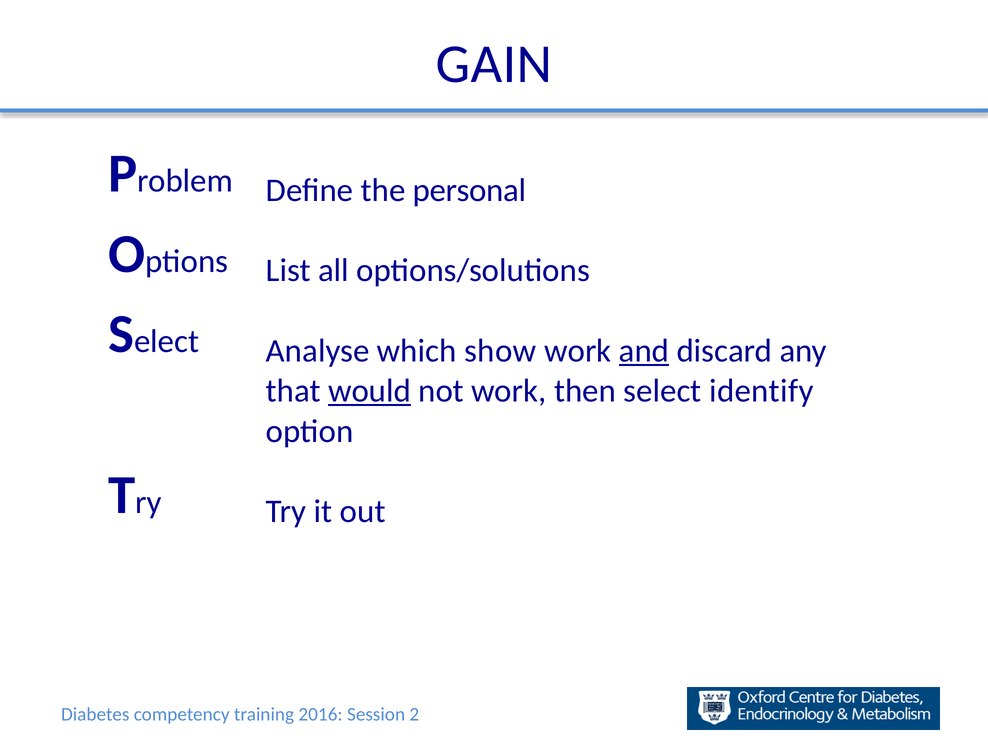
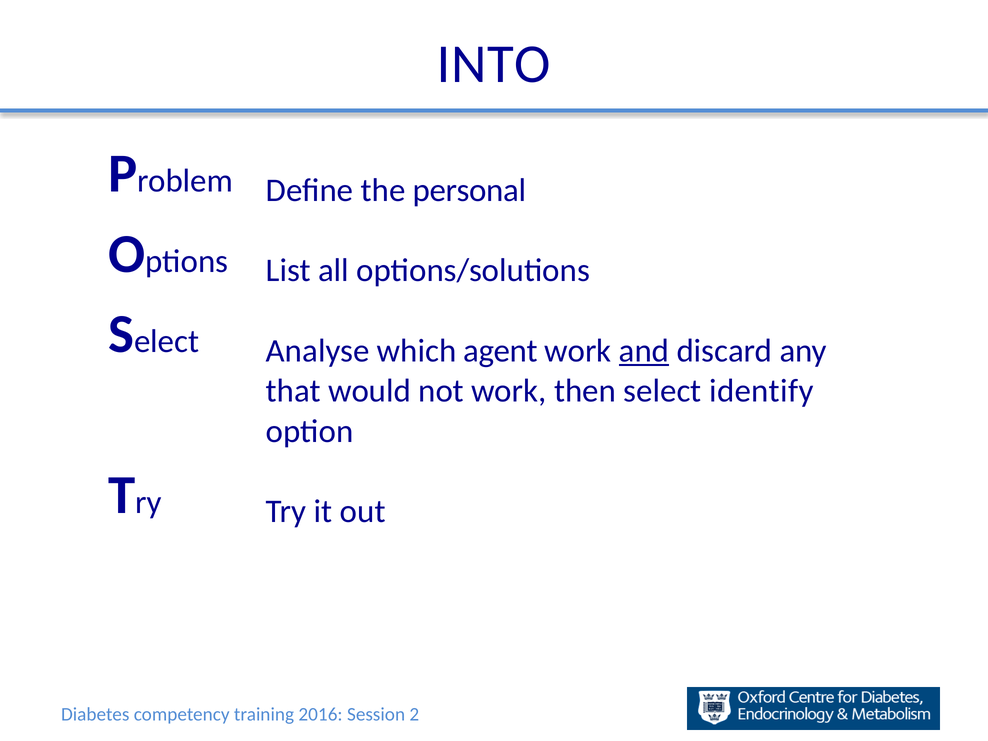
GAIN: GAIN -> INTO
show: show -> agent
would underline: present -> none
